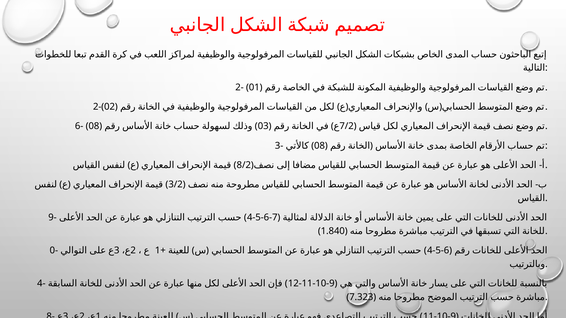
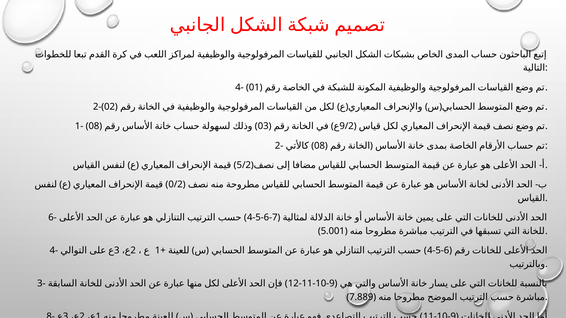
2- at (240, 87): 2- -> 4-
6-: 6- -> 1-
7/2: 7/2 -> 9/2
3- at (279, 146): 3- -> 2-
8/2: 8/2 -> 5/2
3/2: 3/2 -> 0/2
9- at (52, 218): 9- -> 6-
1.840: 1.840 -> 5.001
0- at (54, 251): 0- -> 4-
4-: 4- -> 3-
7.323: 7.323 -> 7.889
